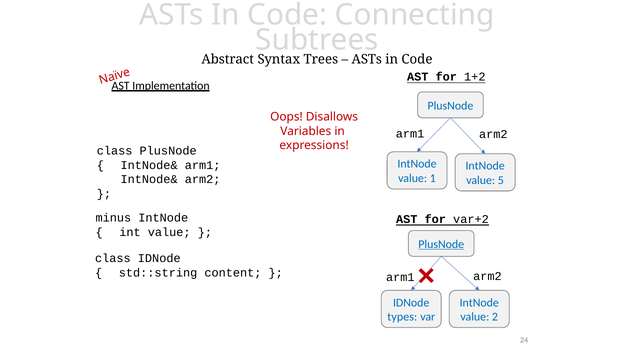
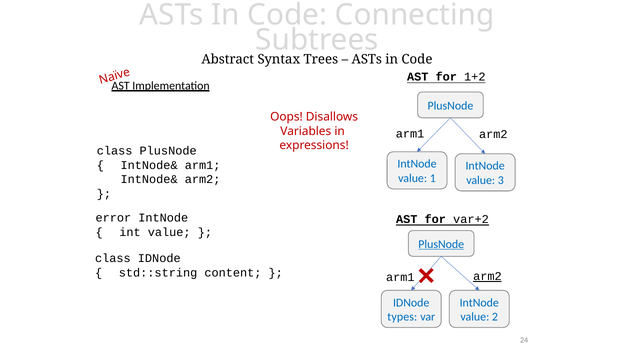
5: 5 -> 3
minus: minus -> error
arm2 at (487, 276) underline: none -> present
